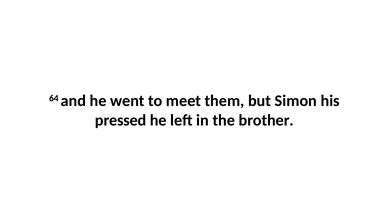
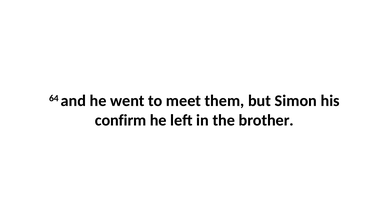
pressed: pressed -> confirm
